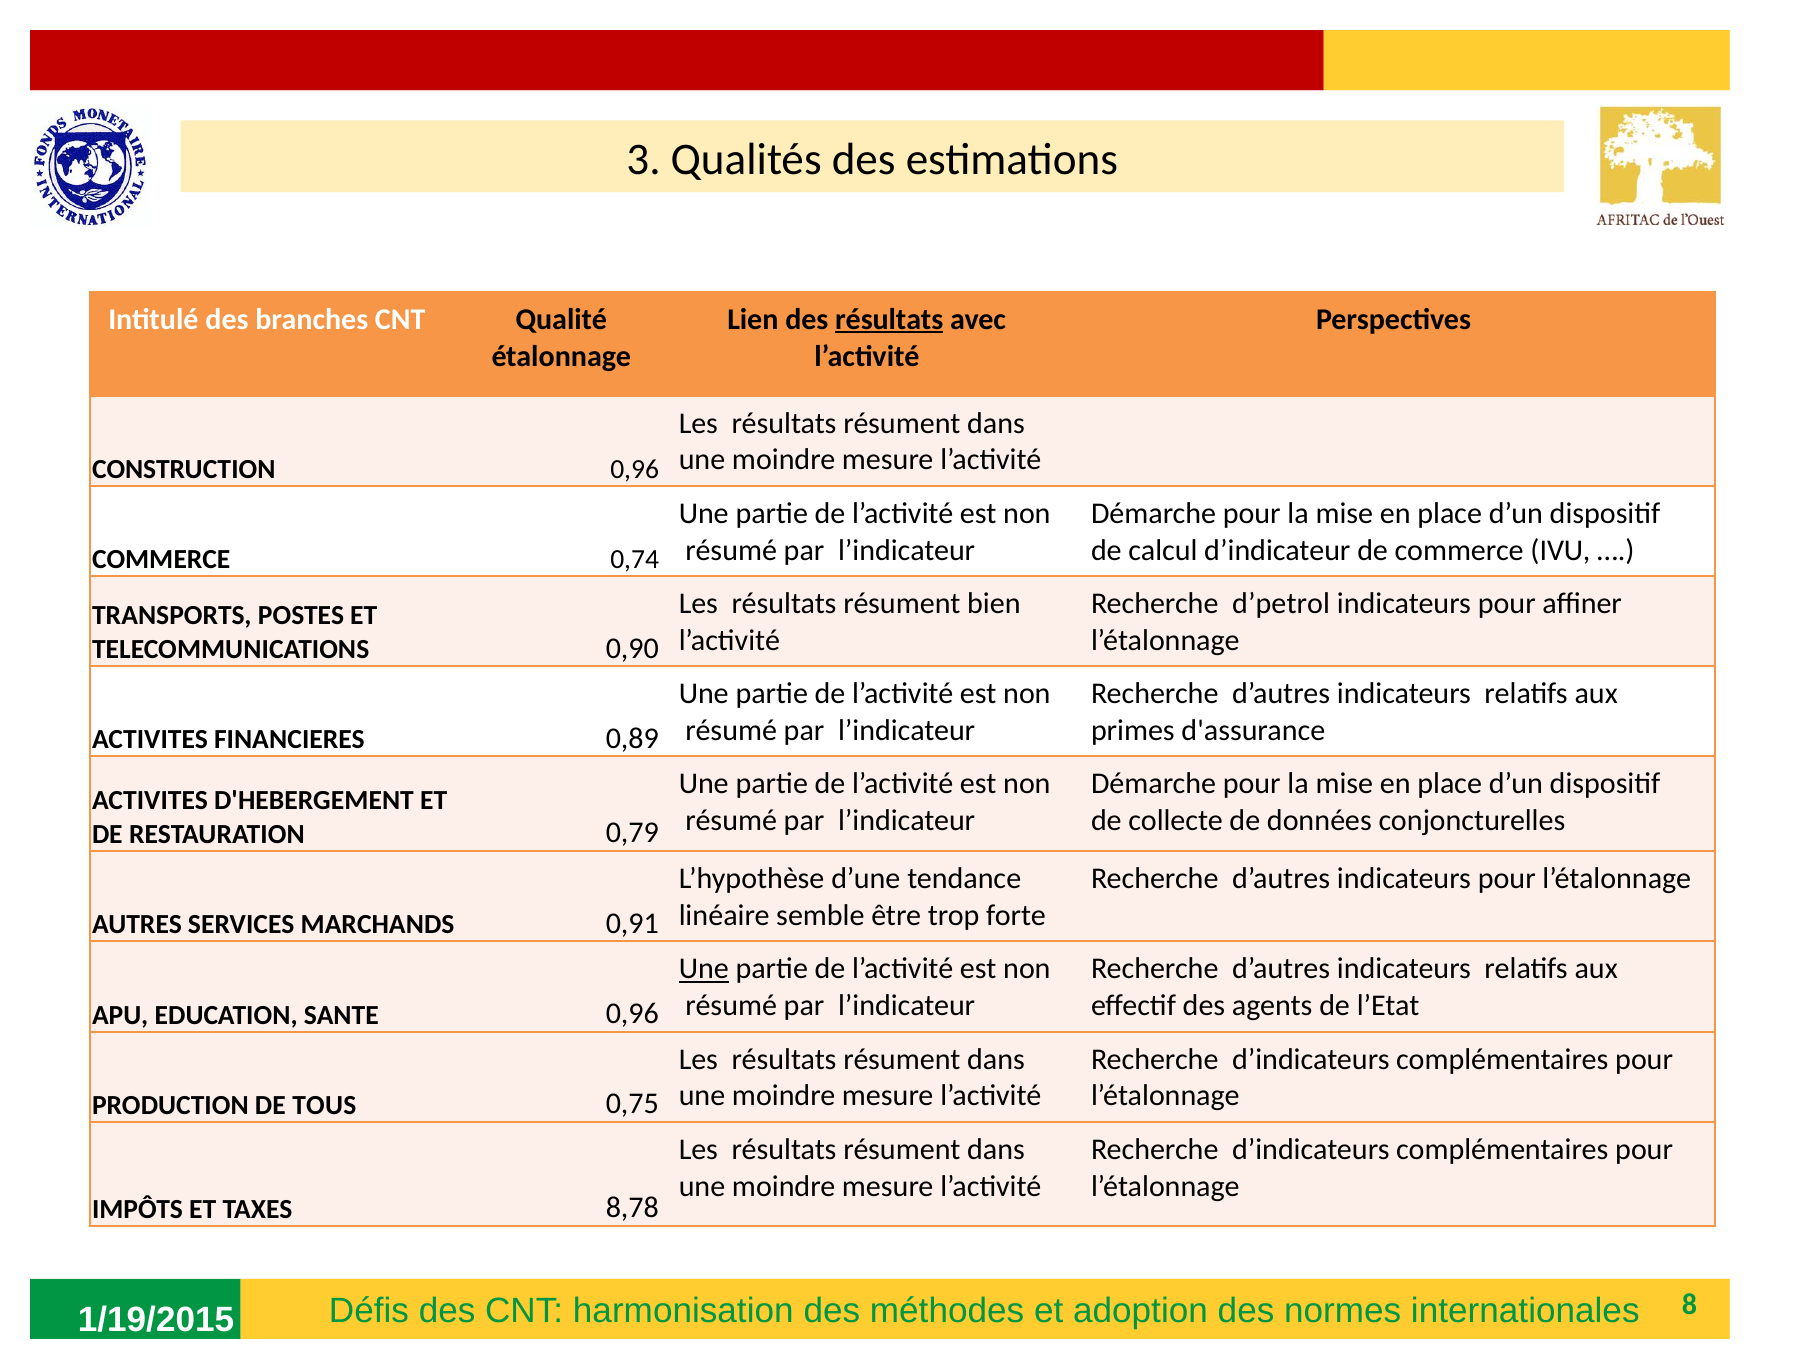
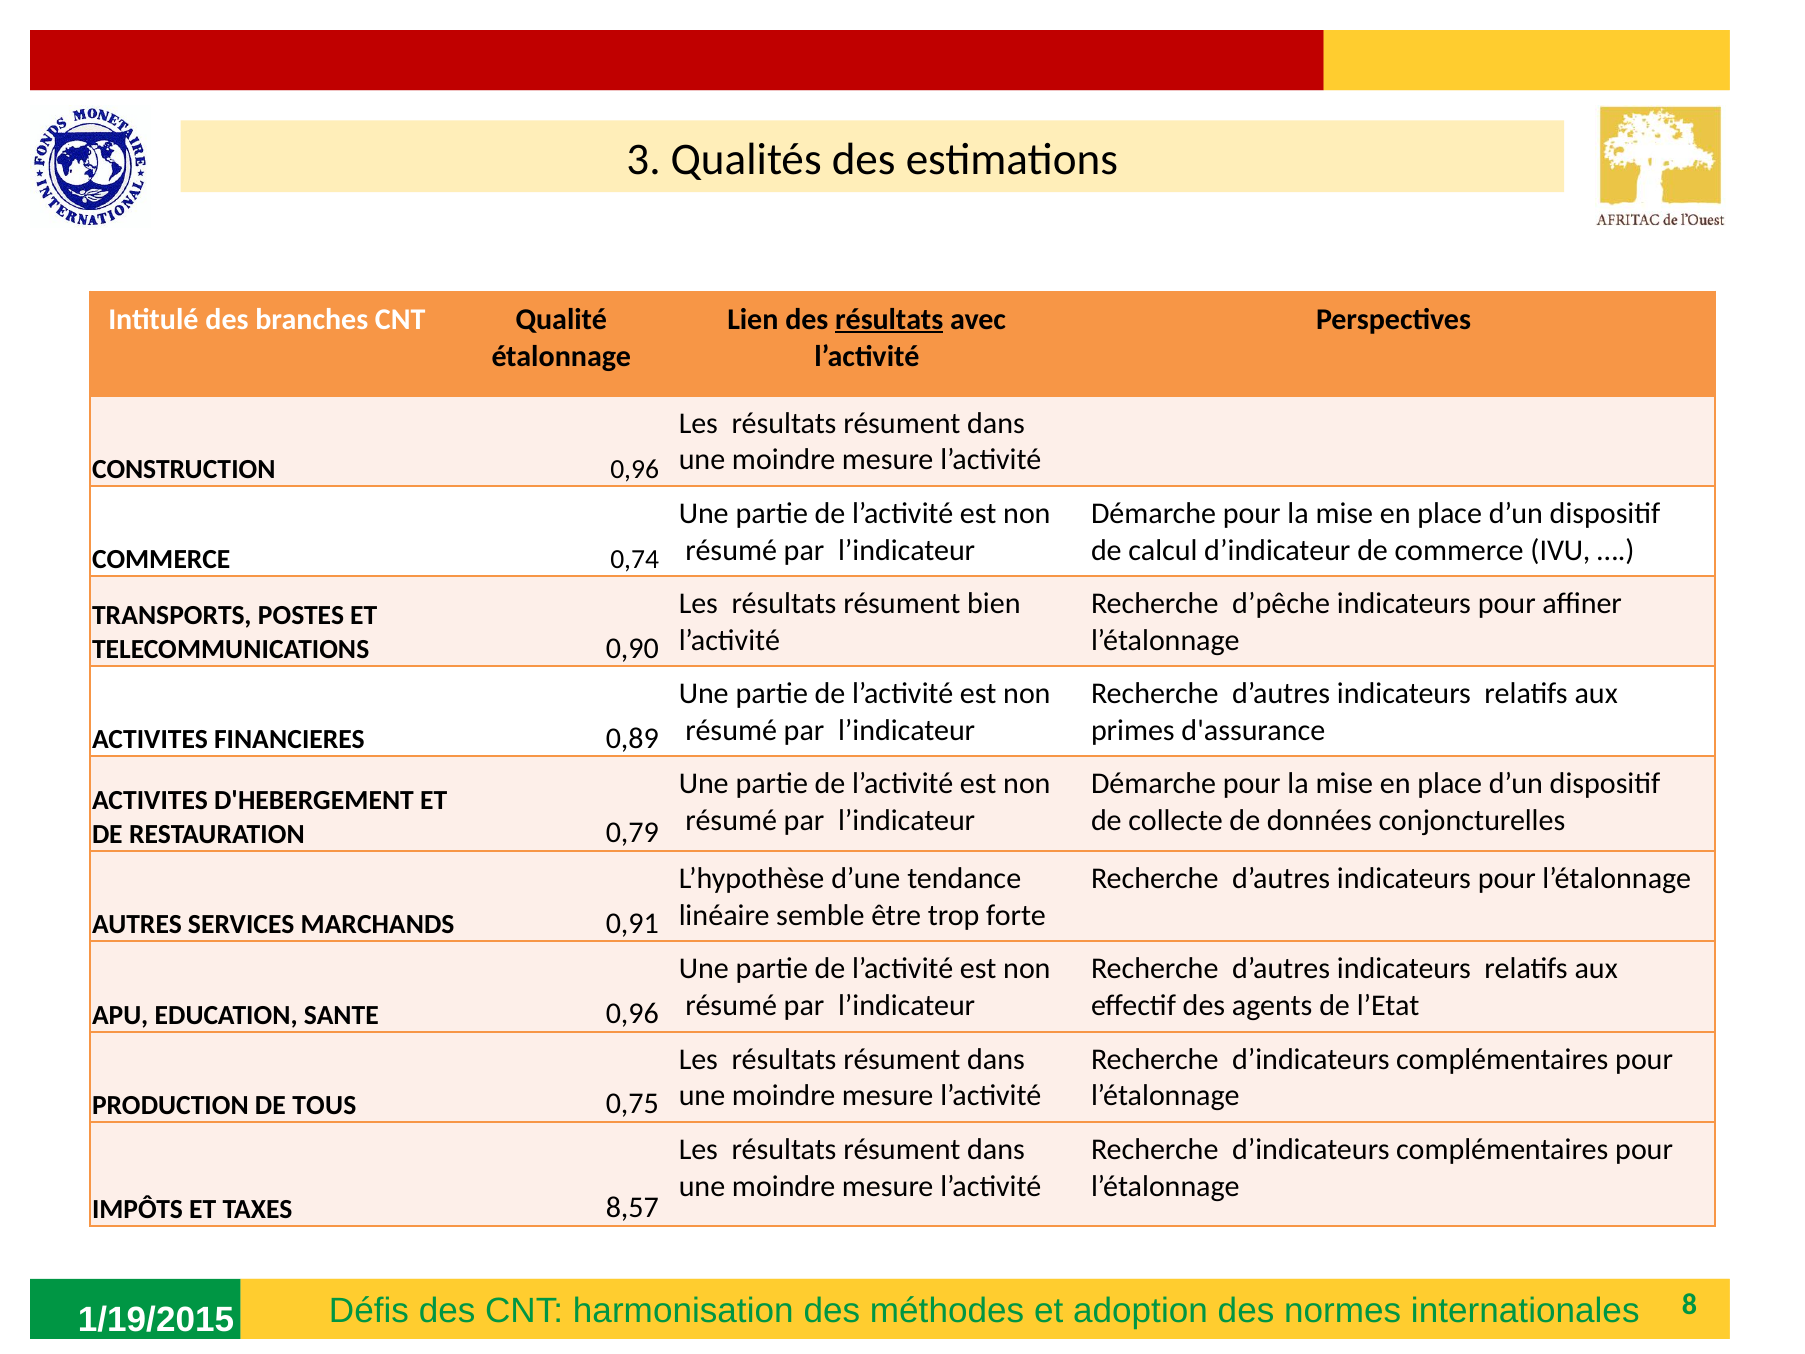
d’petrol: d’petrol -> d’pêche
Une at (704, 969) underline: present -> none
8,78: 8,78 -> 8,57
